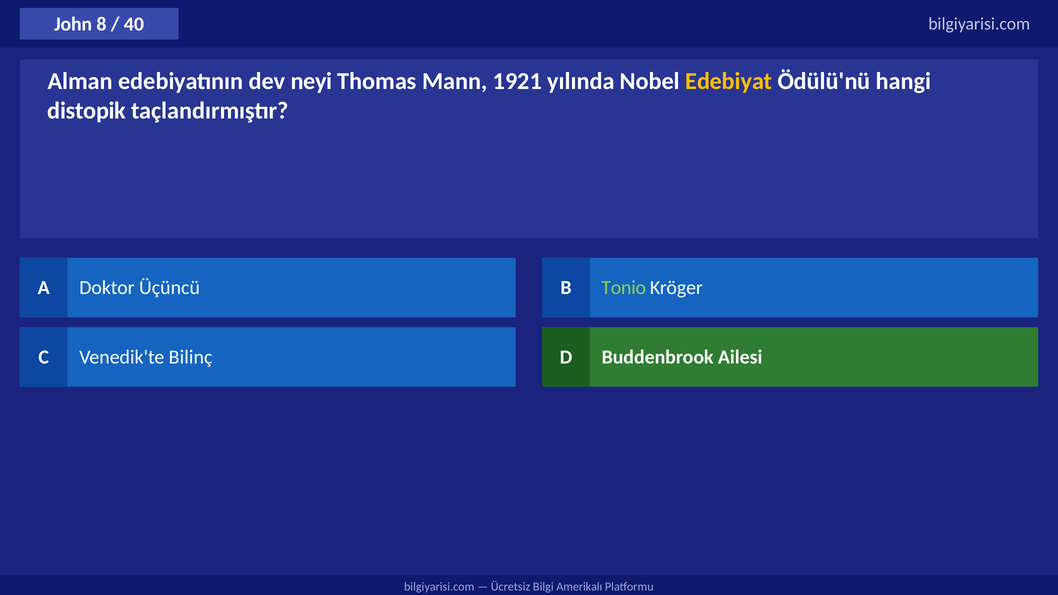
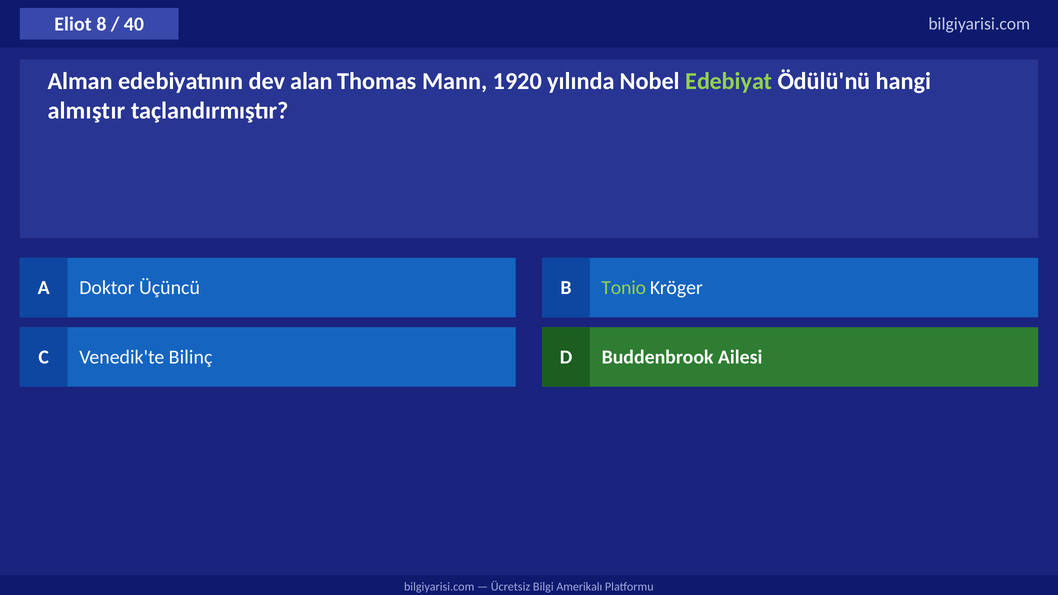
John: John -> Eliot
neyi: neyi -> alan
1921: 1921 -> 1920
Edebiyat colour: yellow -> light green
distopik: distopik -> almıştır
